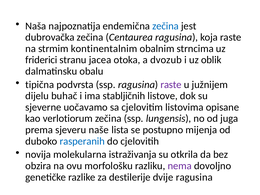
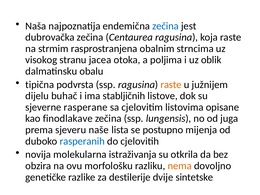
kontinentalnim: kontinentalnim -> rasprostranjena
friderici: friderici -> visokog
dvozub: dvozub -> poljima
raste at (171, 85) colour: purple -> orange
uočavamo: uočavamo -> rasperane
verlotiorum: verlotiorum -> finodlakave
nema colour: purple -> orange
dvije ragusina: ragusina -> sintetske
